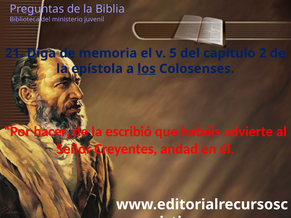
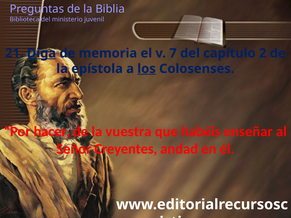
Diga underline: none -> present
5: 5 -> 7
escribió: escribió -> vuestra
advierte: advierte -> enseñar
